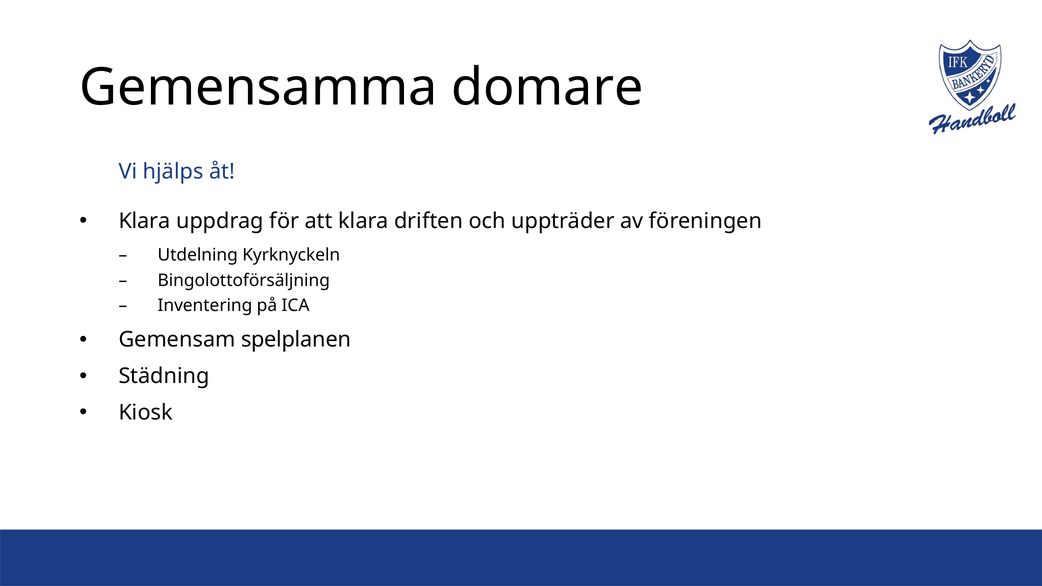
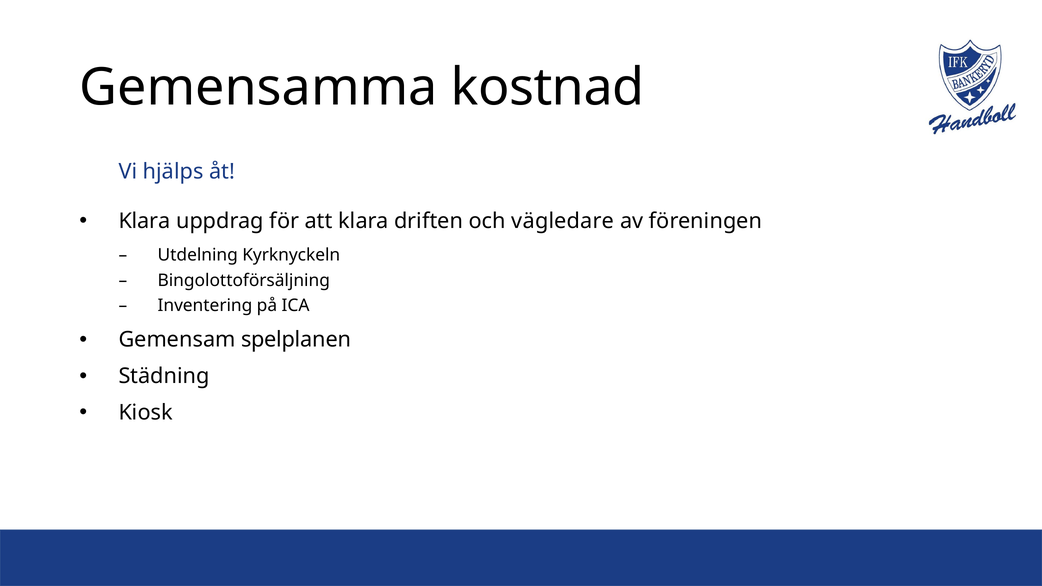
domare: domare -> kostnad
uppträder: uppträder -> vägledare
